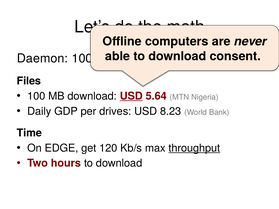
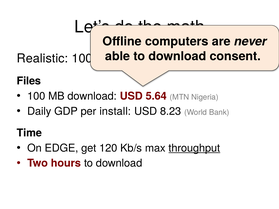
Daemon: Daemon -> Realistic
USD at (131, 96) underline: present -> none
drives: drives -> install
